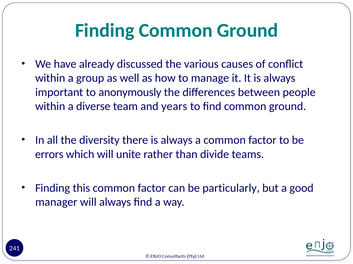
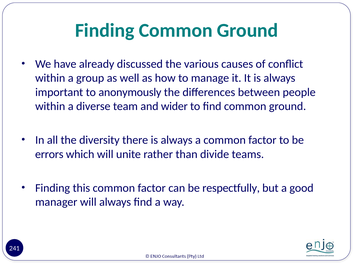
years: years -> wider
particularly: particularly -> respectfully
